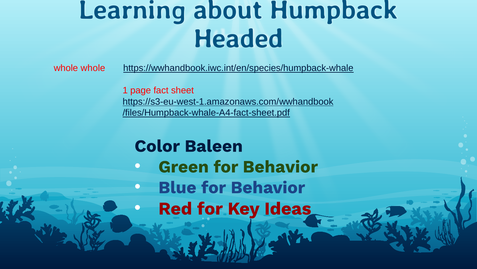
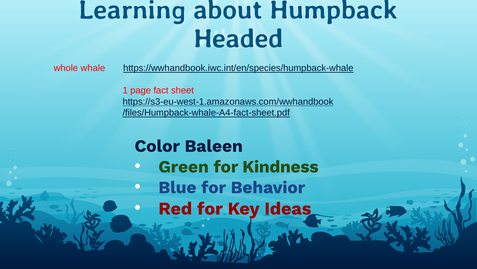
whole whole: whole -> whale
Green for Behavior: Behavior -> Kindness
